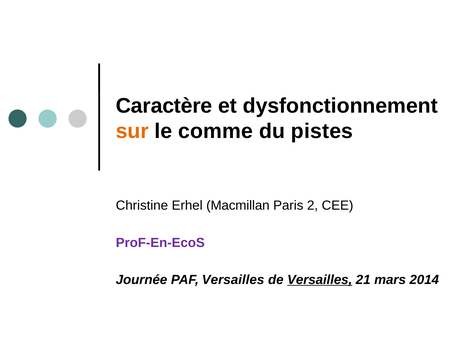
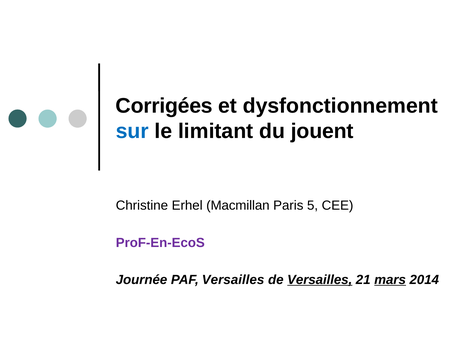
Caractère: Caractère -> Corrigées
sur colour: orange -> blue
comme: comme -> limitant
pistes: pistes -> jouent
2: 2 -> 5
mars underline: none -> present
